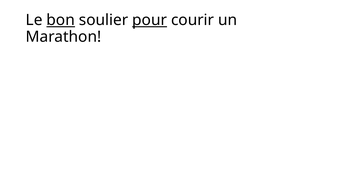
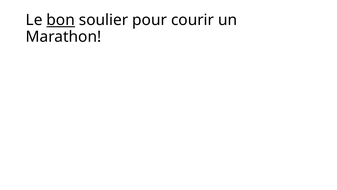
pour underline: present -> none
